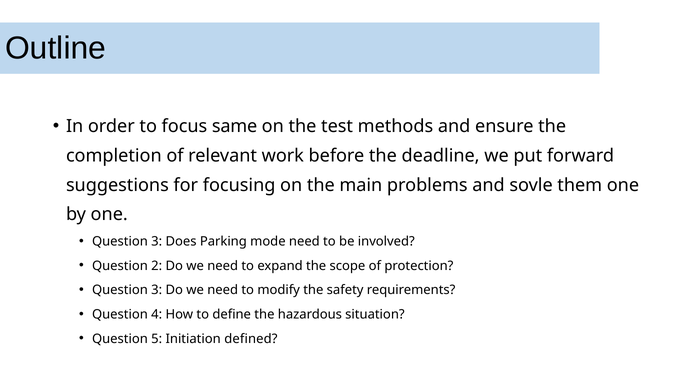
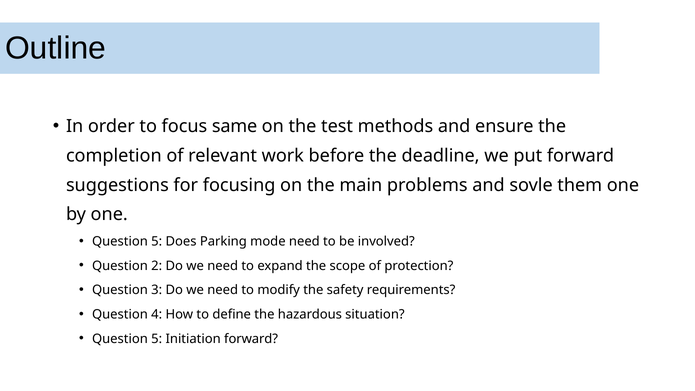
3 at (157, 241): 3 -> 5
Initiation defined: defined -> forward
